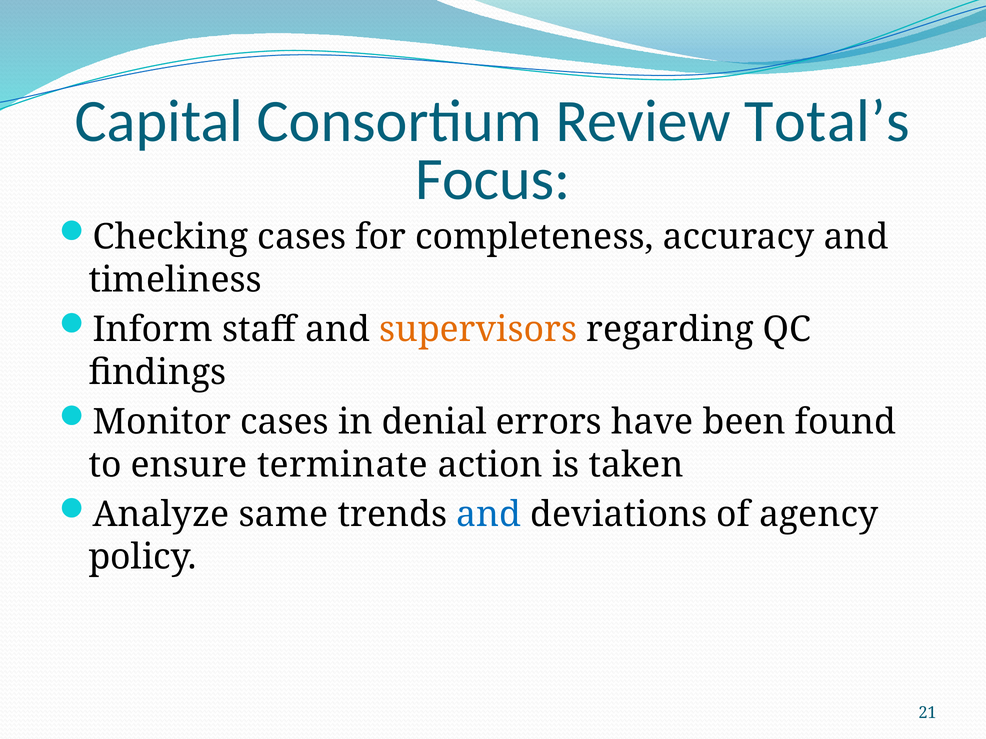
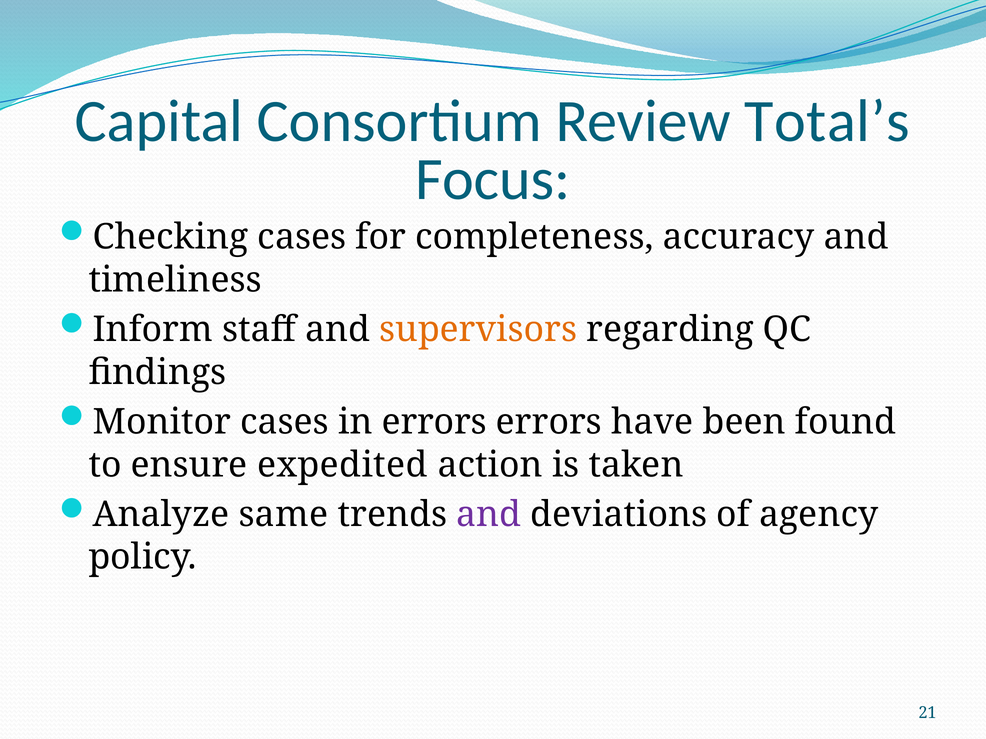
in denial: denial -> errors
terminate: terminate -> expedited
and at (489, 515) colour: blue -> purple
